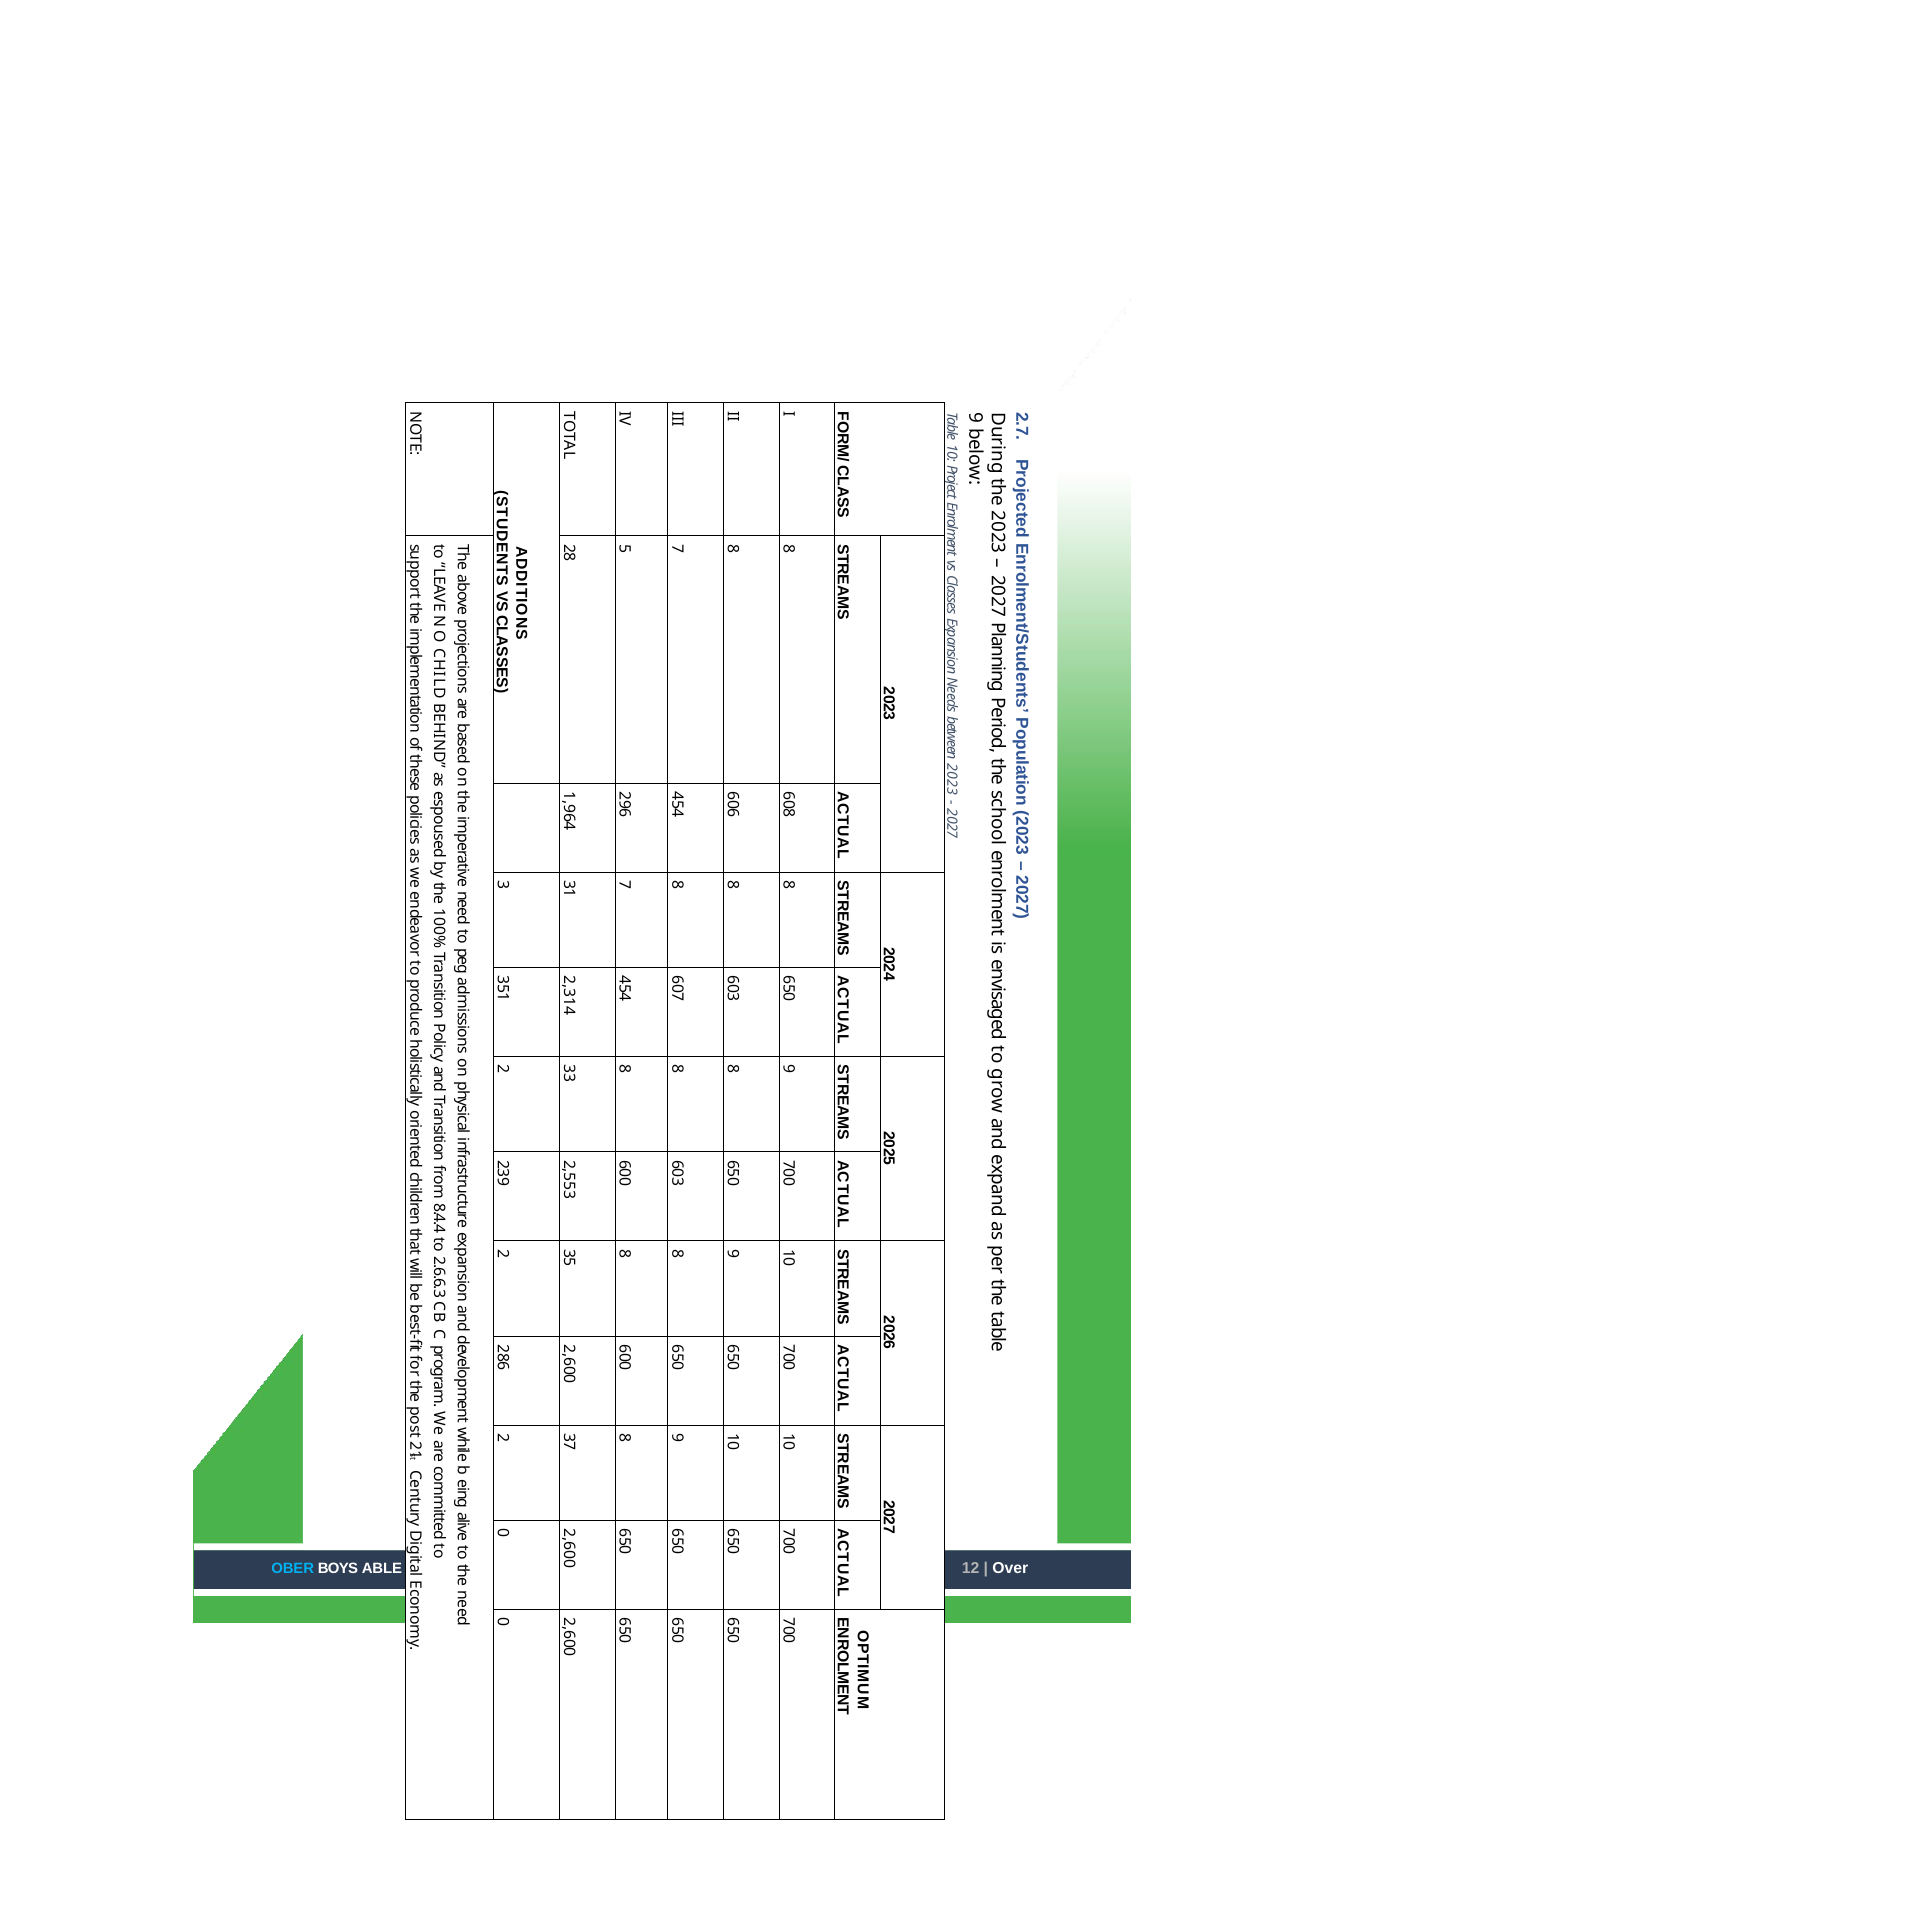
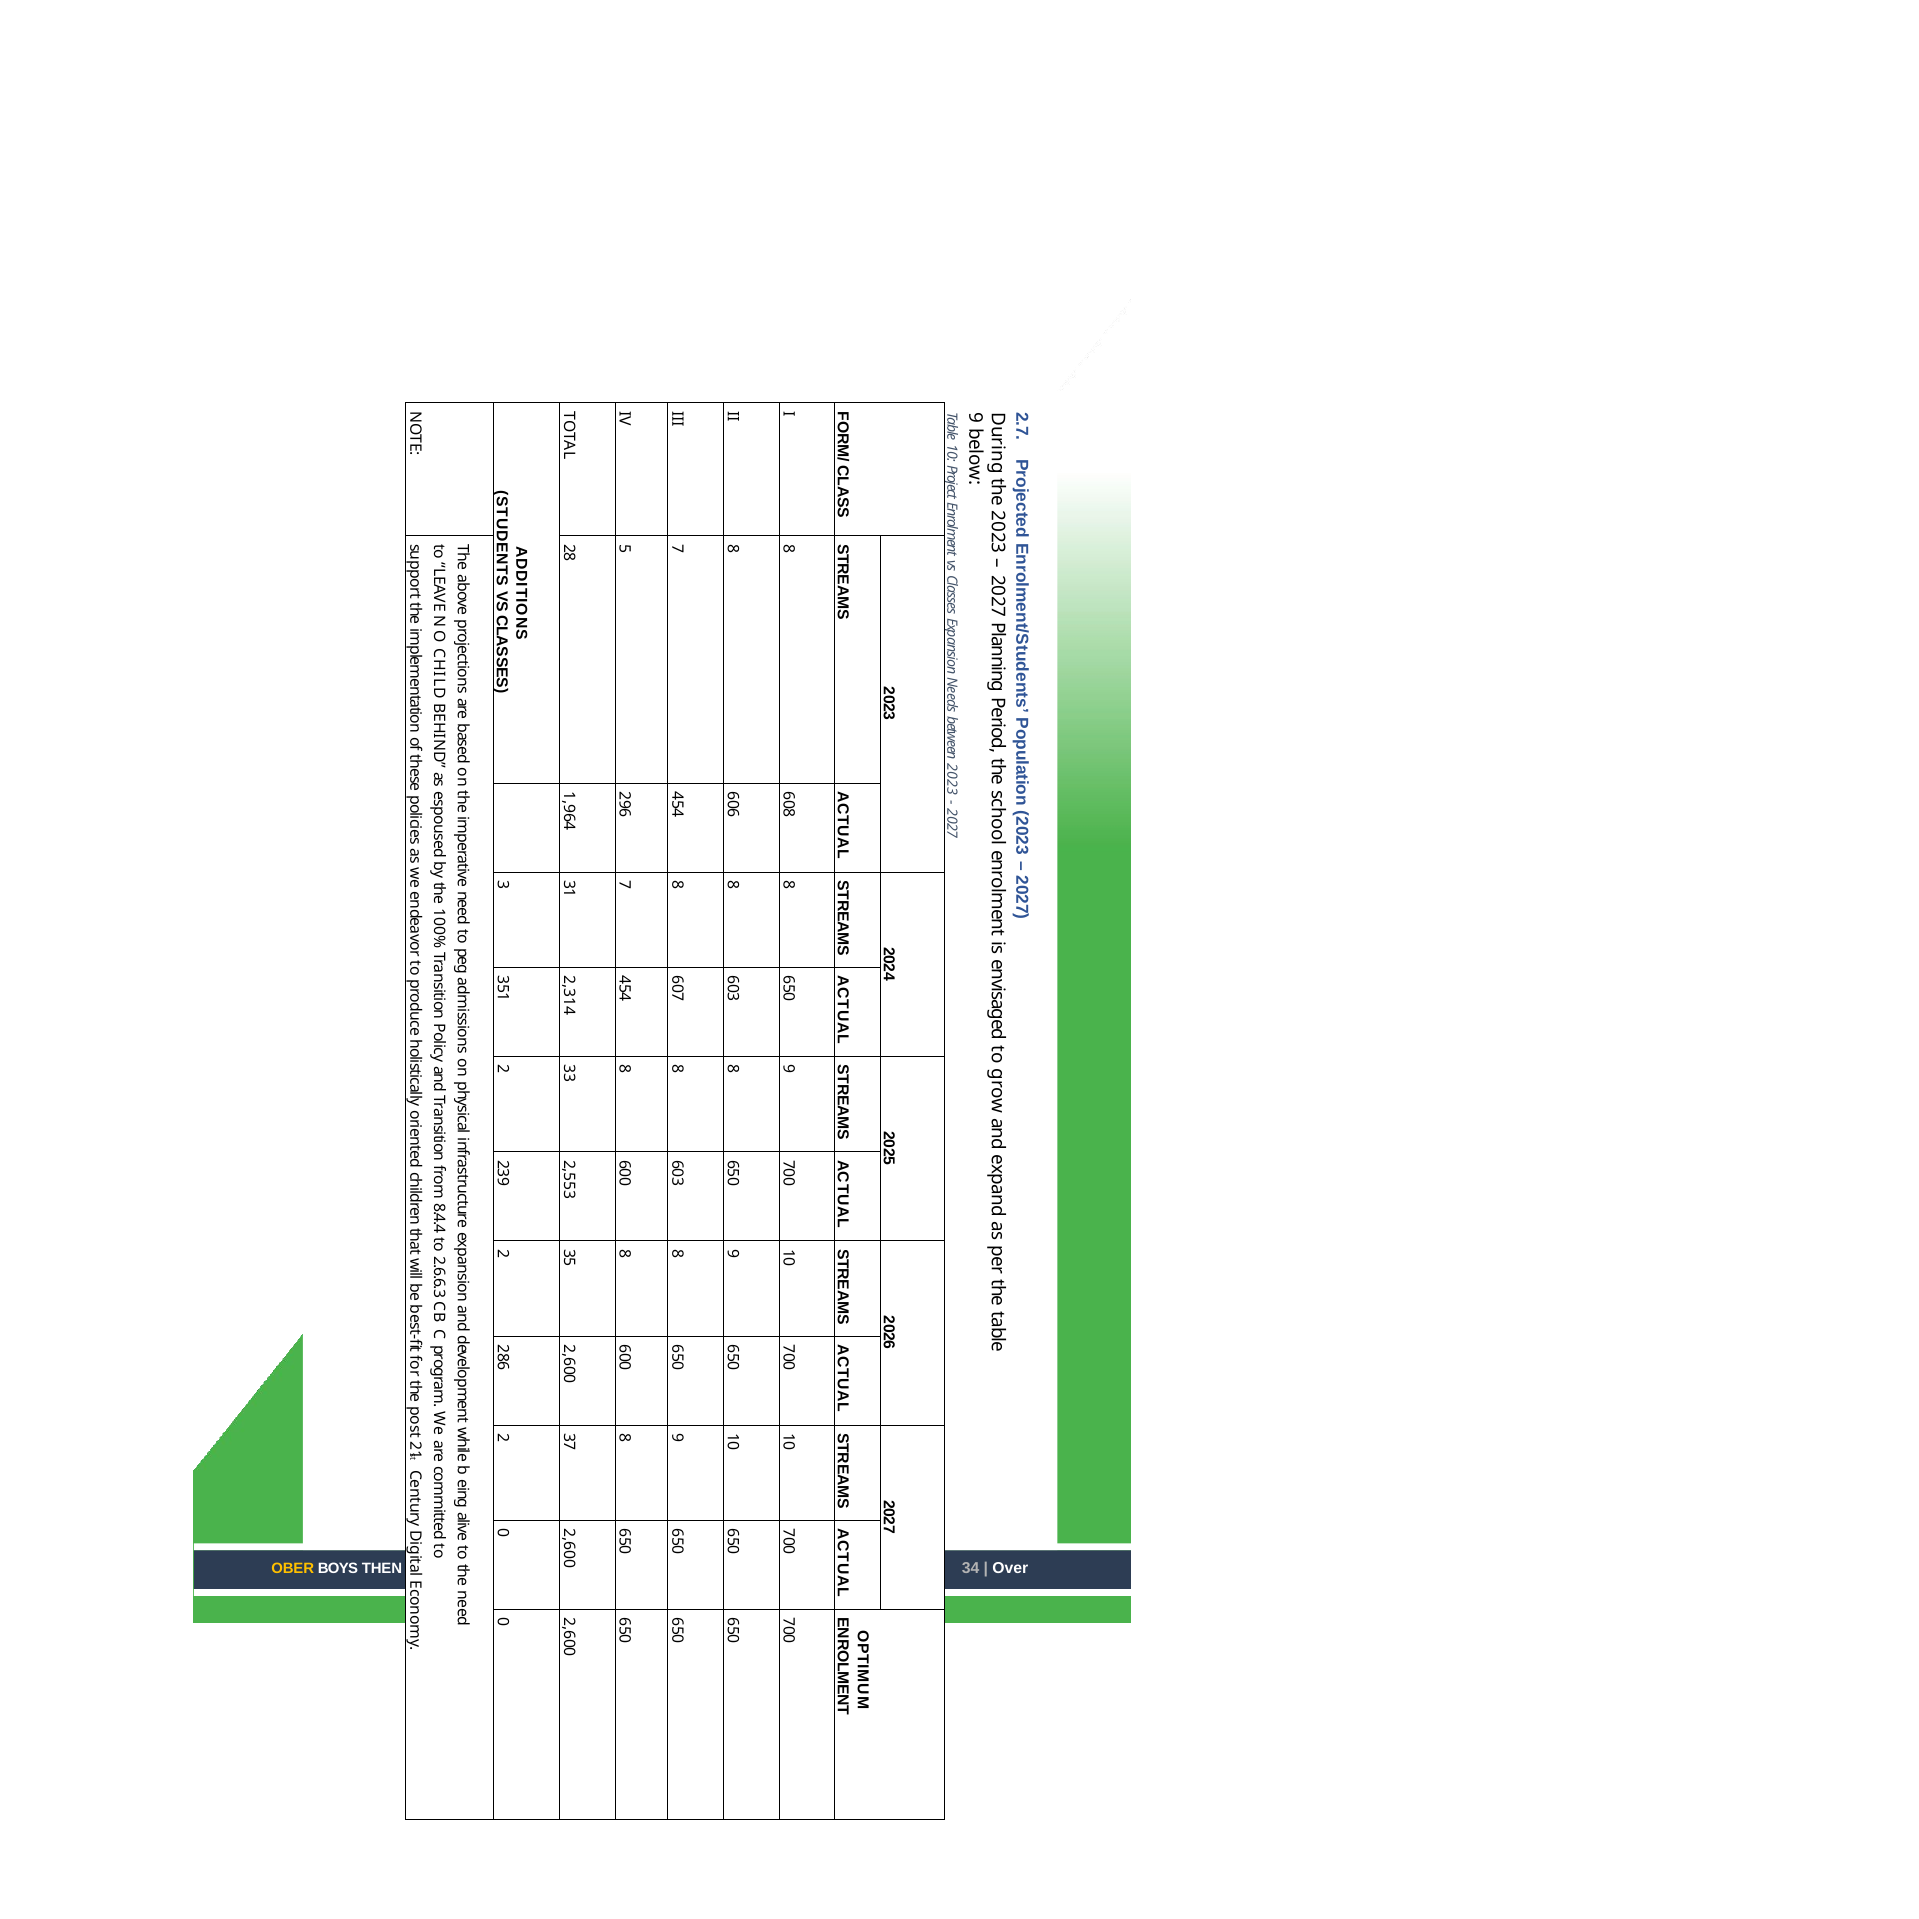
OBER colour: light blue -> yellow
ABLE: ABLE -> THEN
12: 12 -> 34
